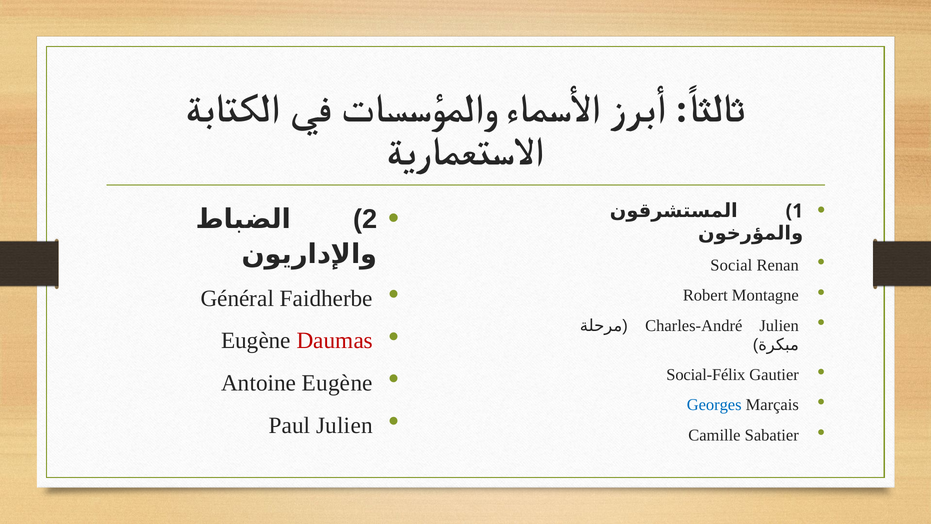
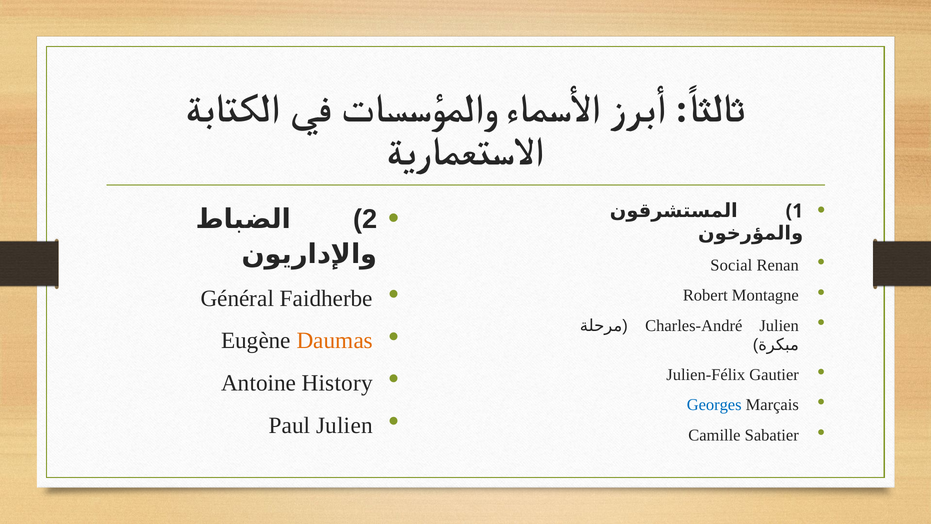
Daumas colour: red -> orange
Social-Félix: Social-Félix -> Julien-Félix
Antoine Eugène: Eugène -> History
